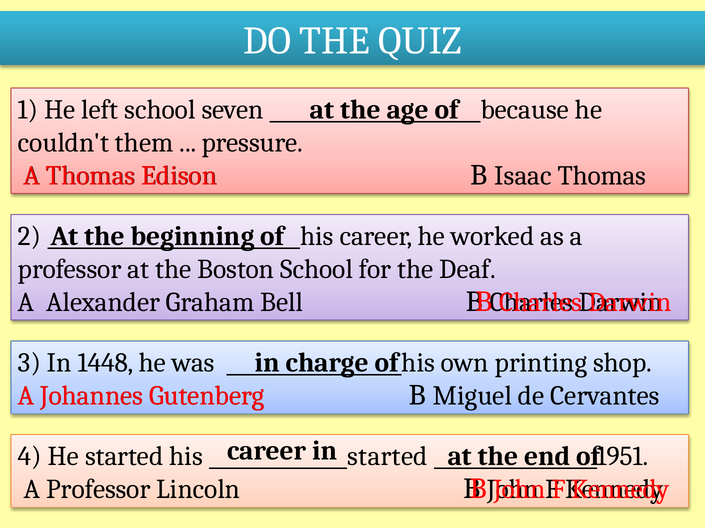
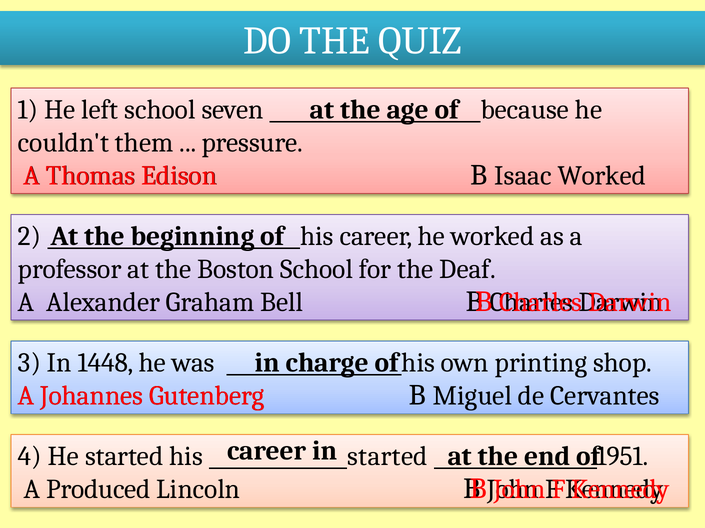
Isaac Thomas: Thomas -> Worked
Professor at (98, 490): Professor -> Produced
